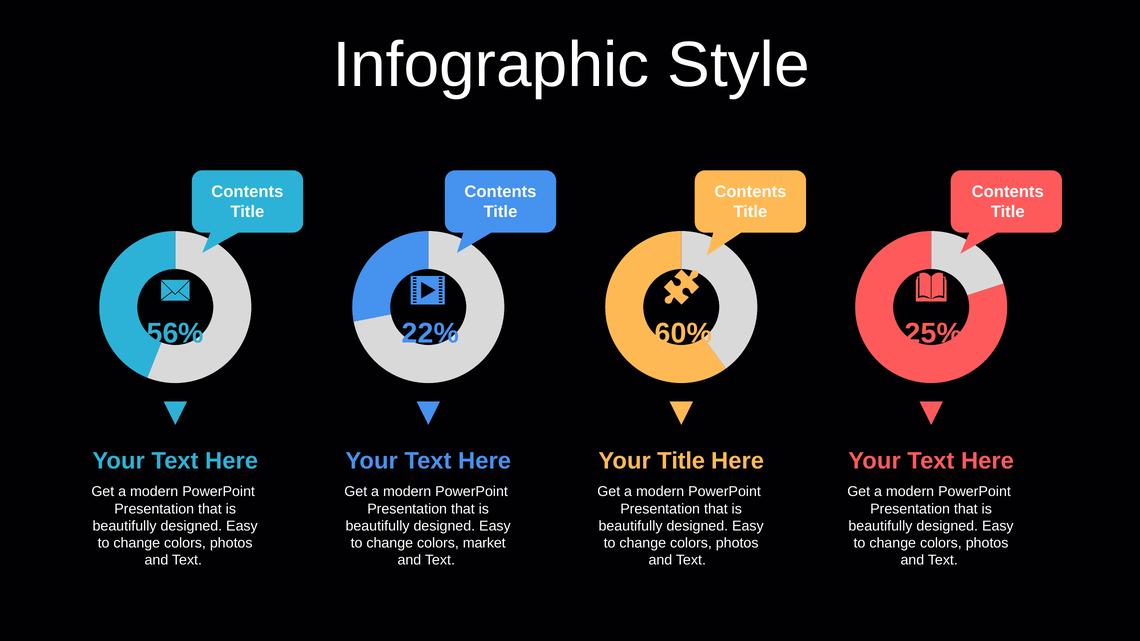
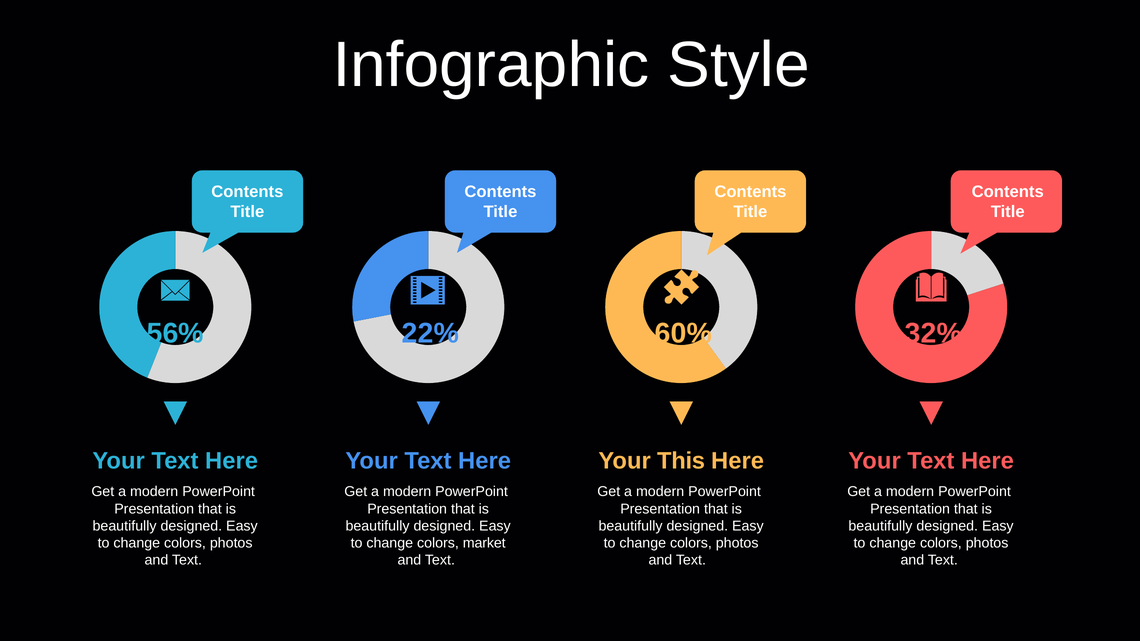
25%: 25% -> 32%
Your Title: Title -> This
